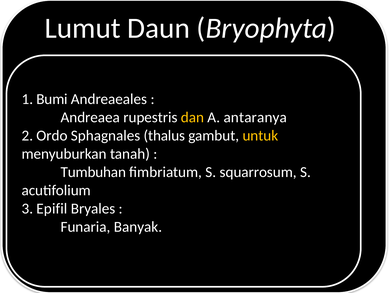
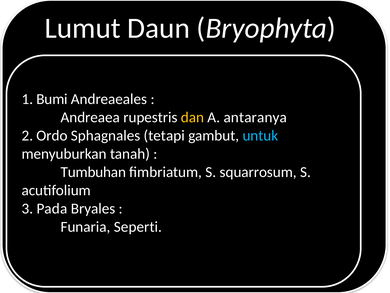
thalus: thalus -> tetapi
untuk colour: yellow -> light blue
Epifil: Epifil -> Pada
Banyak: Banyak -> Seperti
